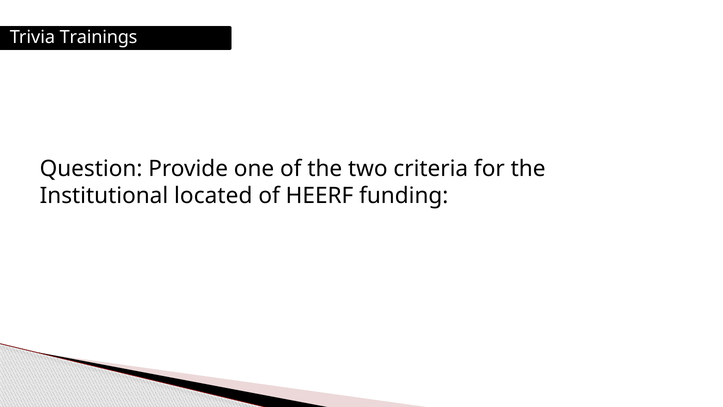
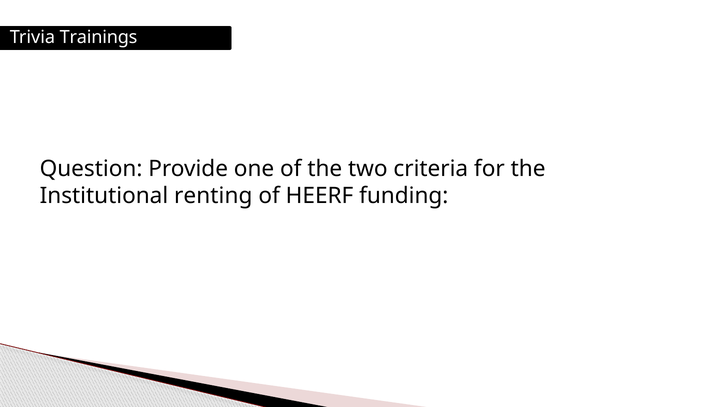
located: located -> renting
